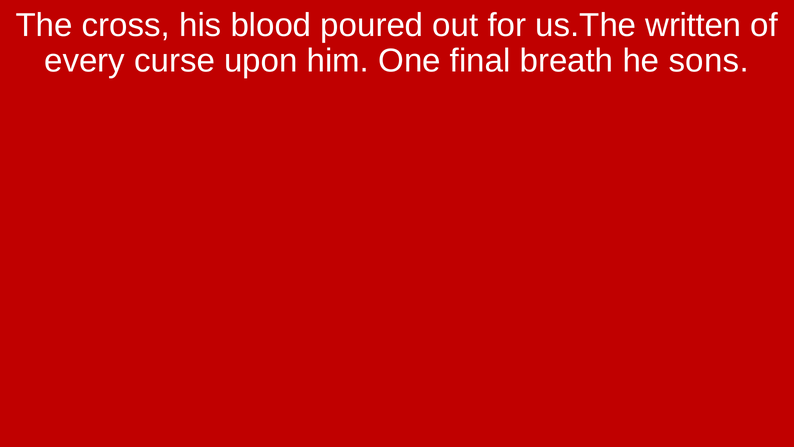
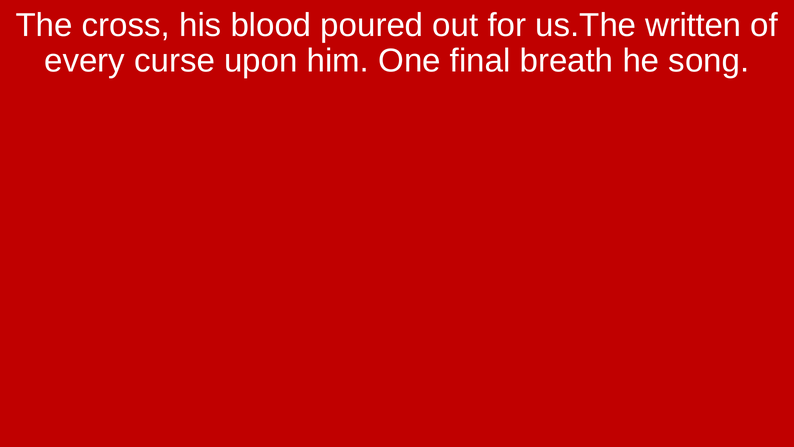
sons: sons -> song
